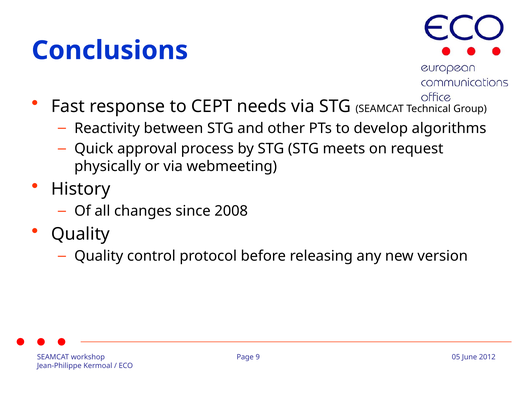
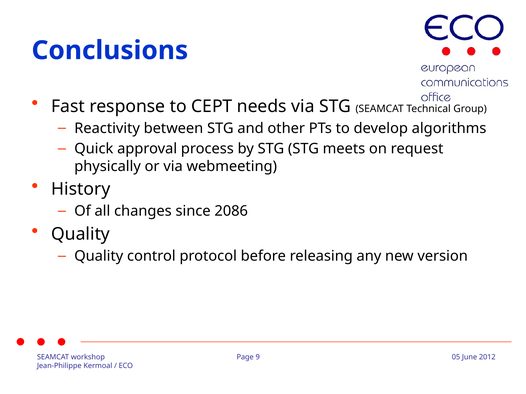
2008: 2008 -> 2086
